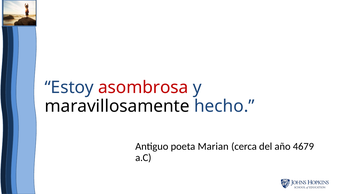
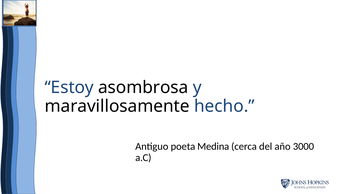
asombrosa colour: red -> black
Marian: Marian -> Medina
4679: 4679 -> 3000
